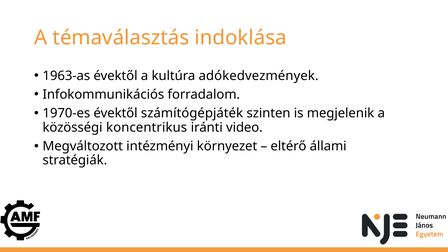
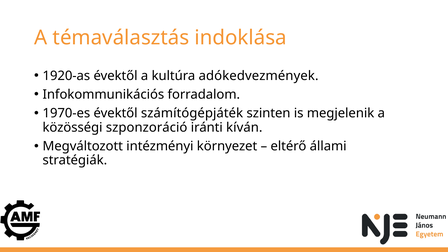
1963-as: 1963-as -> 1920-as
koncentrikus: koncentrikus -> szponzoráció
video: video -> kíván
